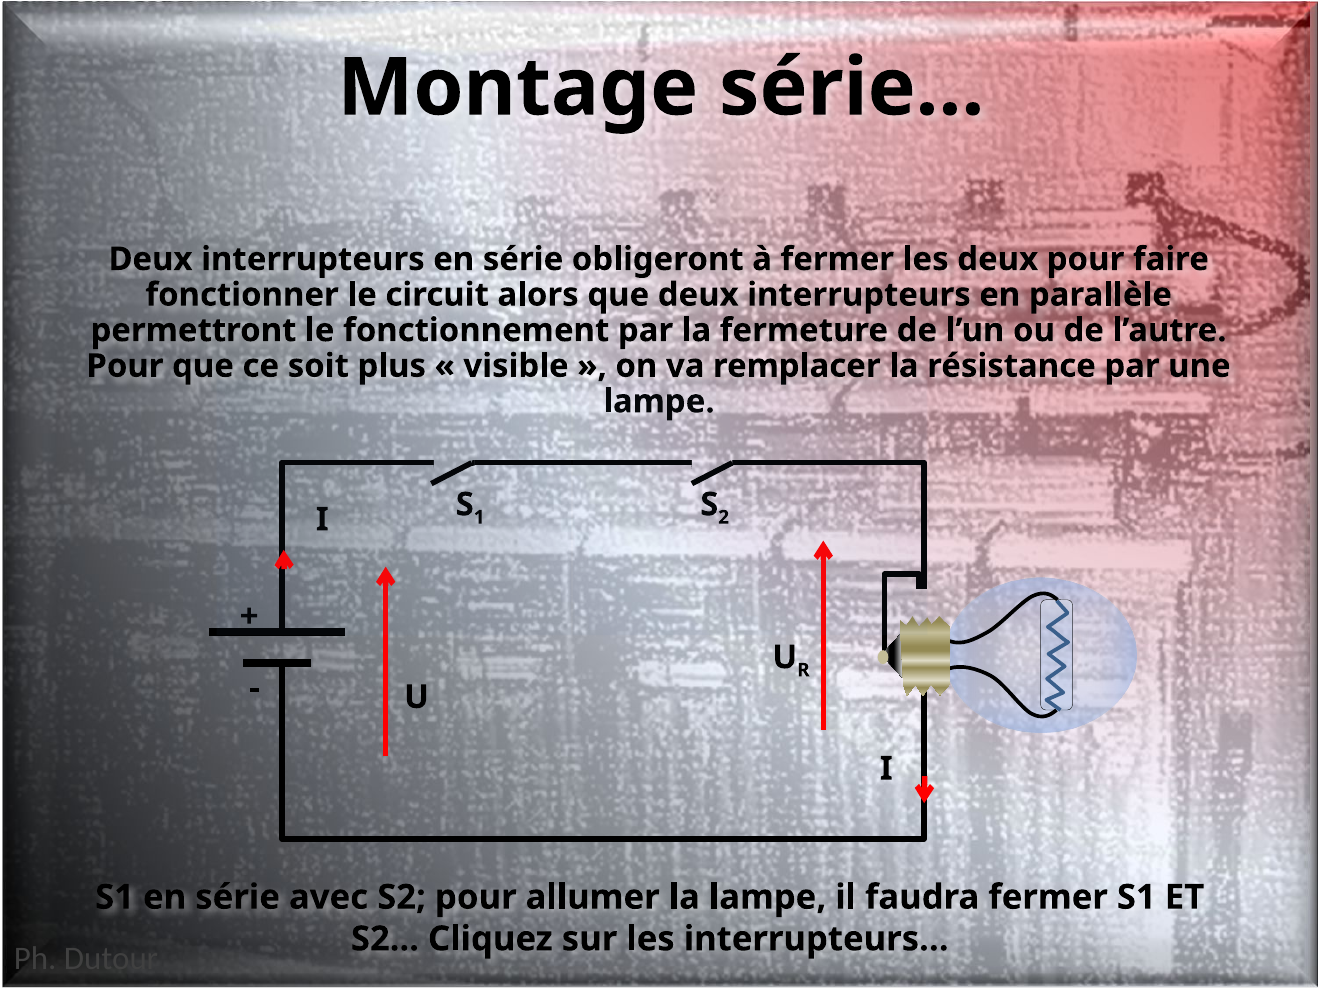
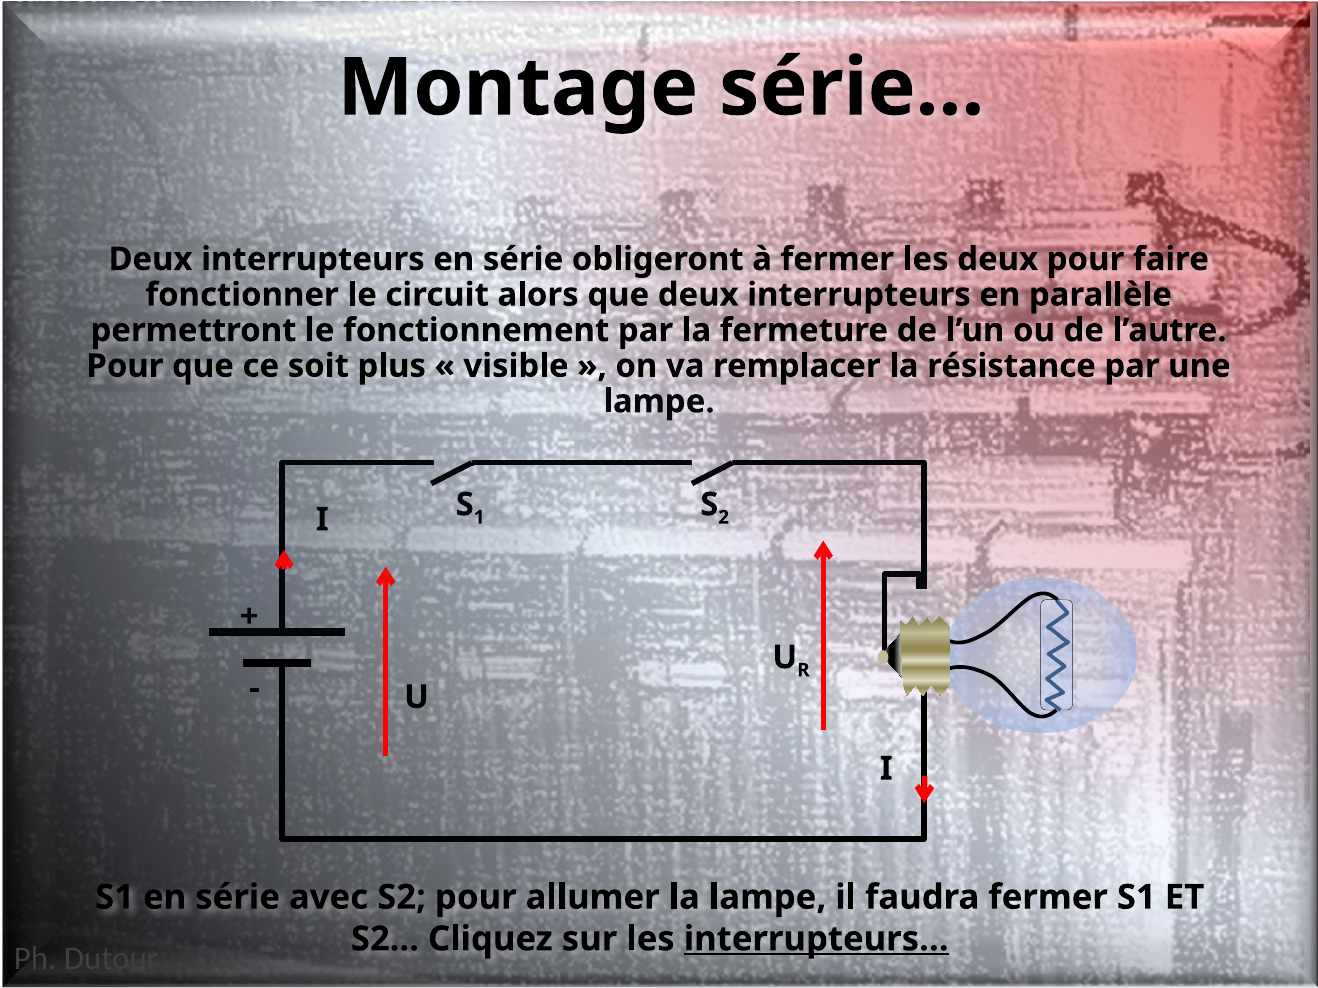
interrupteurs… underline: none -> present
